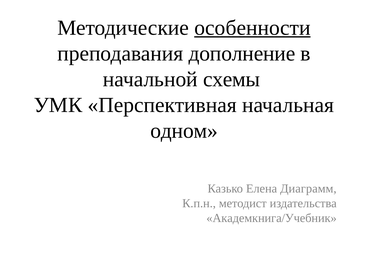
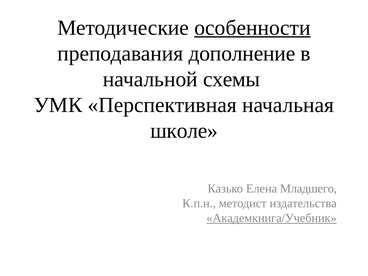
одном: одном -> школе
Диаграмм: Диаграмм -> Младшего
Академкнига/Учебник underline: none -> present
